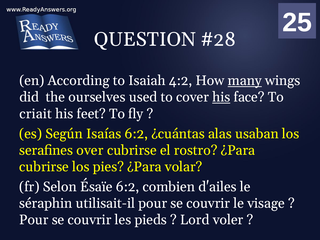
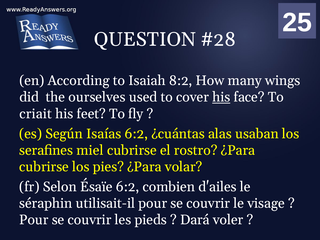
4:2: 4:2 -> 8:2
many underline: present -> none
over: over -> miel
Lord: Lord -> Dará
